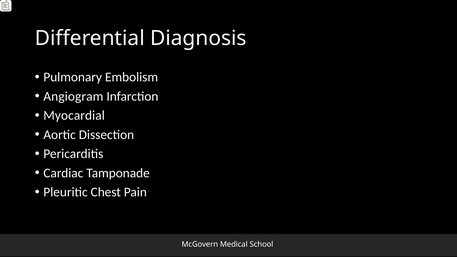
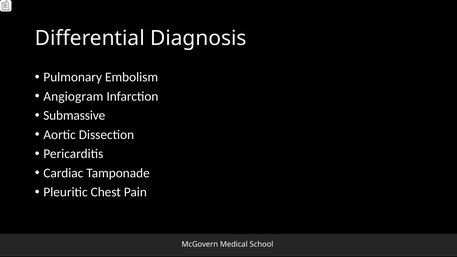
Myocardial: Myocardial -> Submassive
